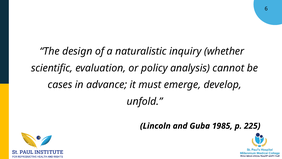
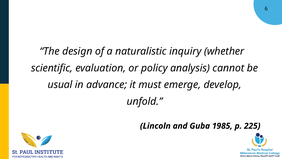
cases: cases -> usual
